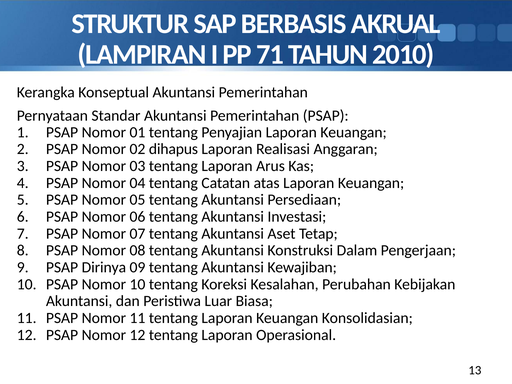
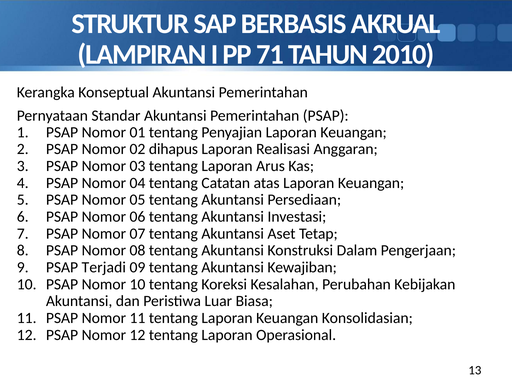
Dirinya: Dirinya -> Terjadi
